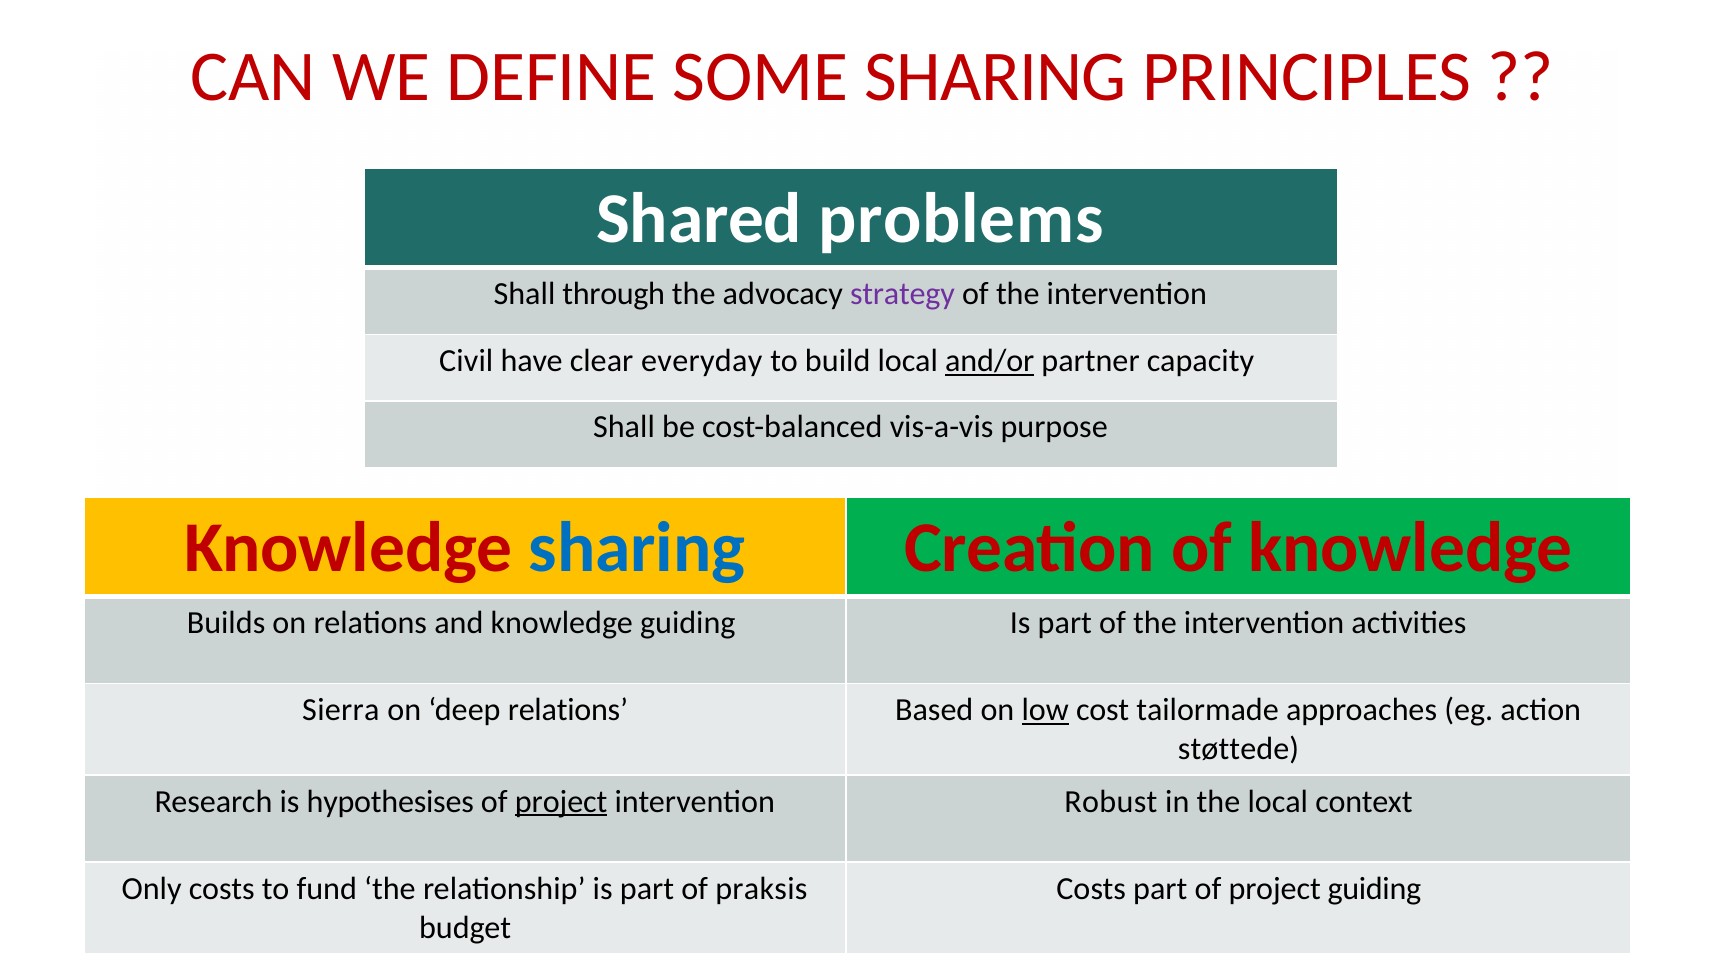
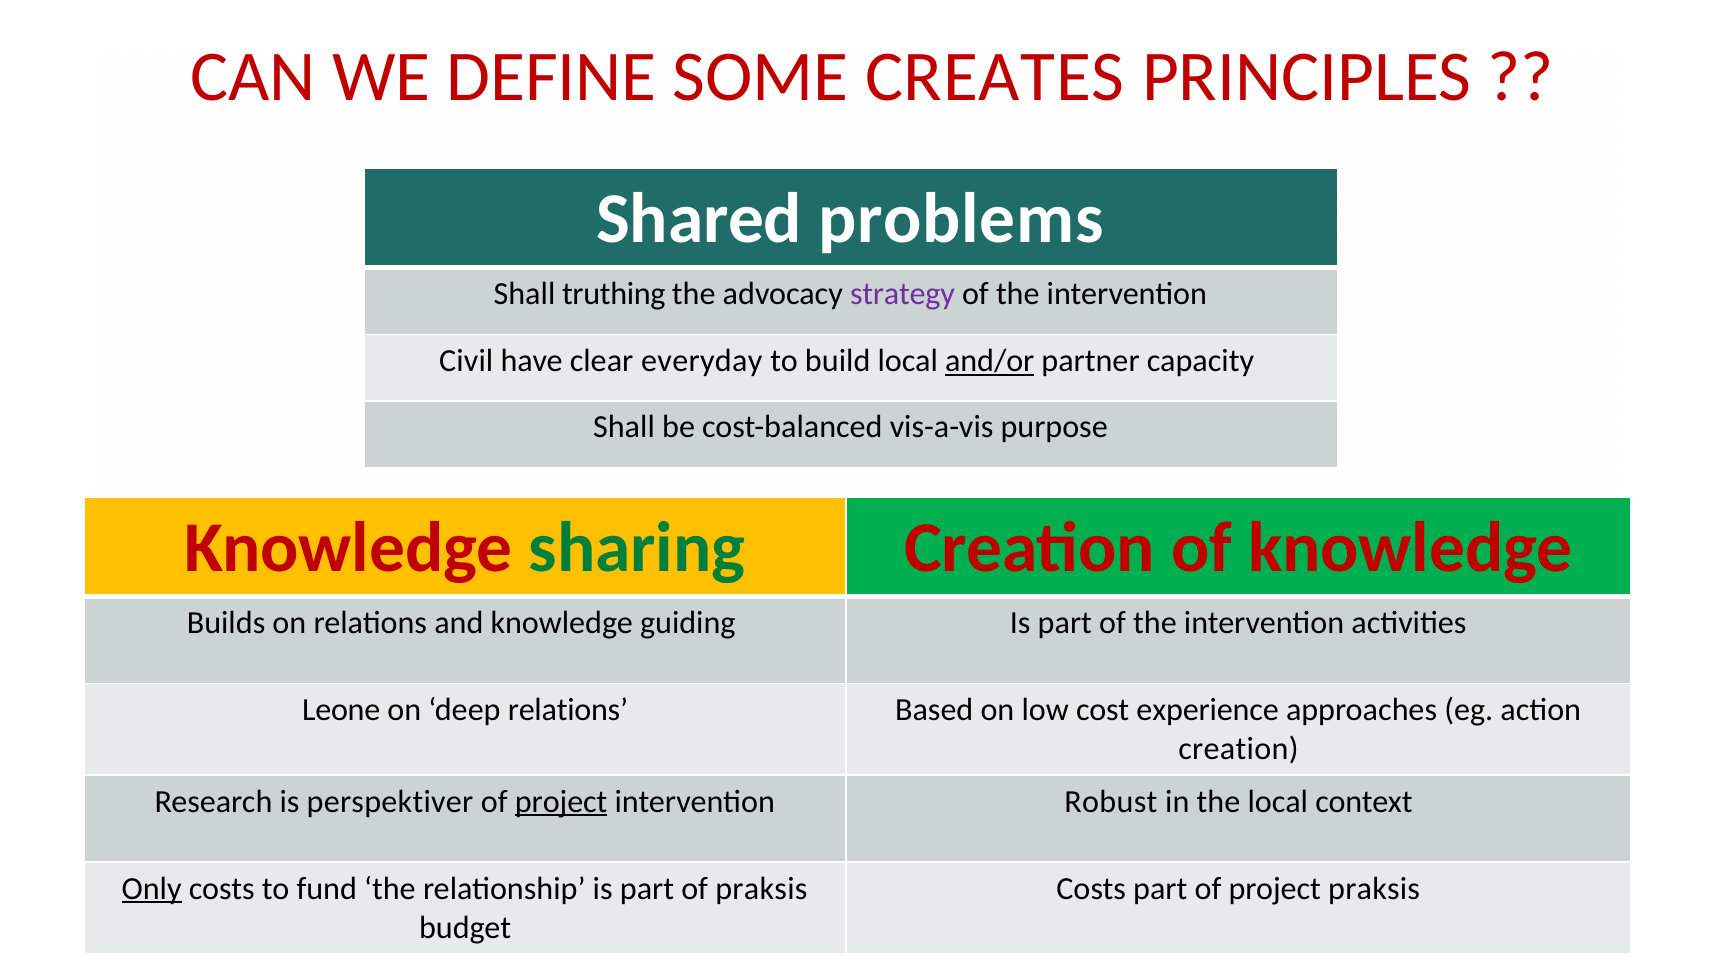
SOME SHARING: SHARING -> CREATES
through: through -> truthing
sharing at (637, 548) colour: blue -> green
Sierra: Sierra -> Leone
low underline: present -> none
tailormade: tailormade -> experience
støttede at (1239, 749): støttede -> creation
hypothesises: hypothesises -> perspektiver
Only underline: none -> present
project guiding: guiding -> praksis
